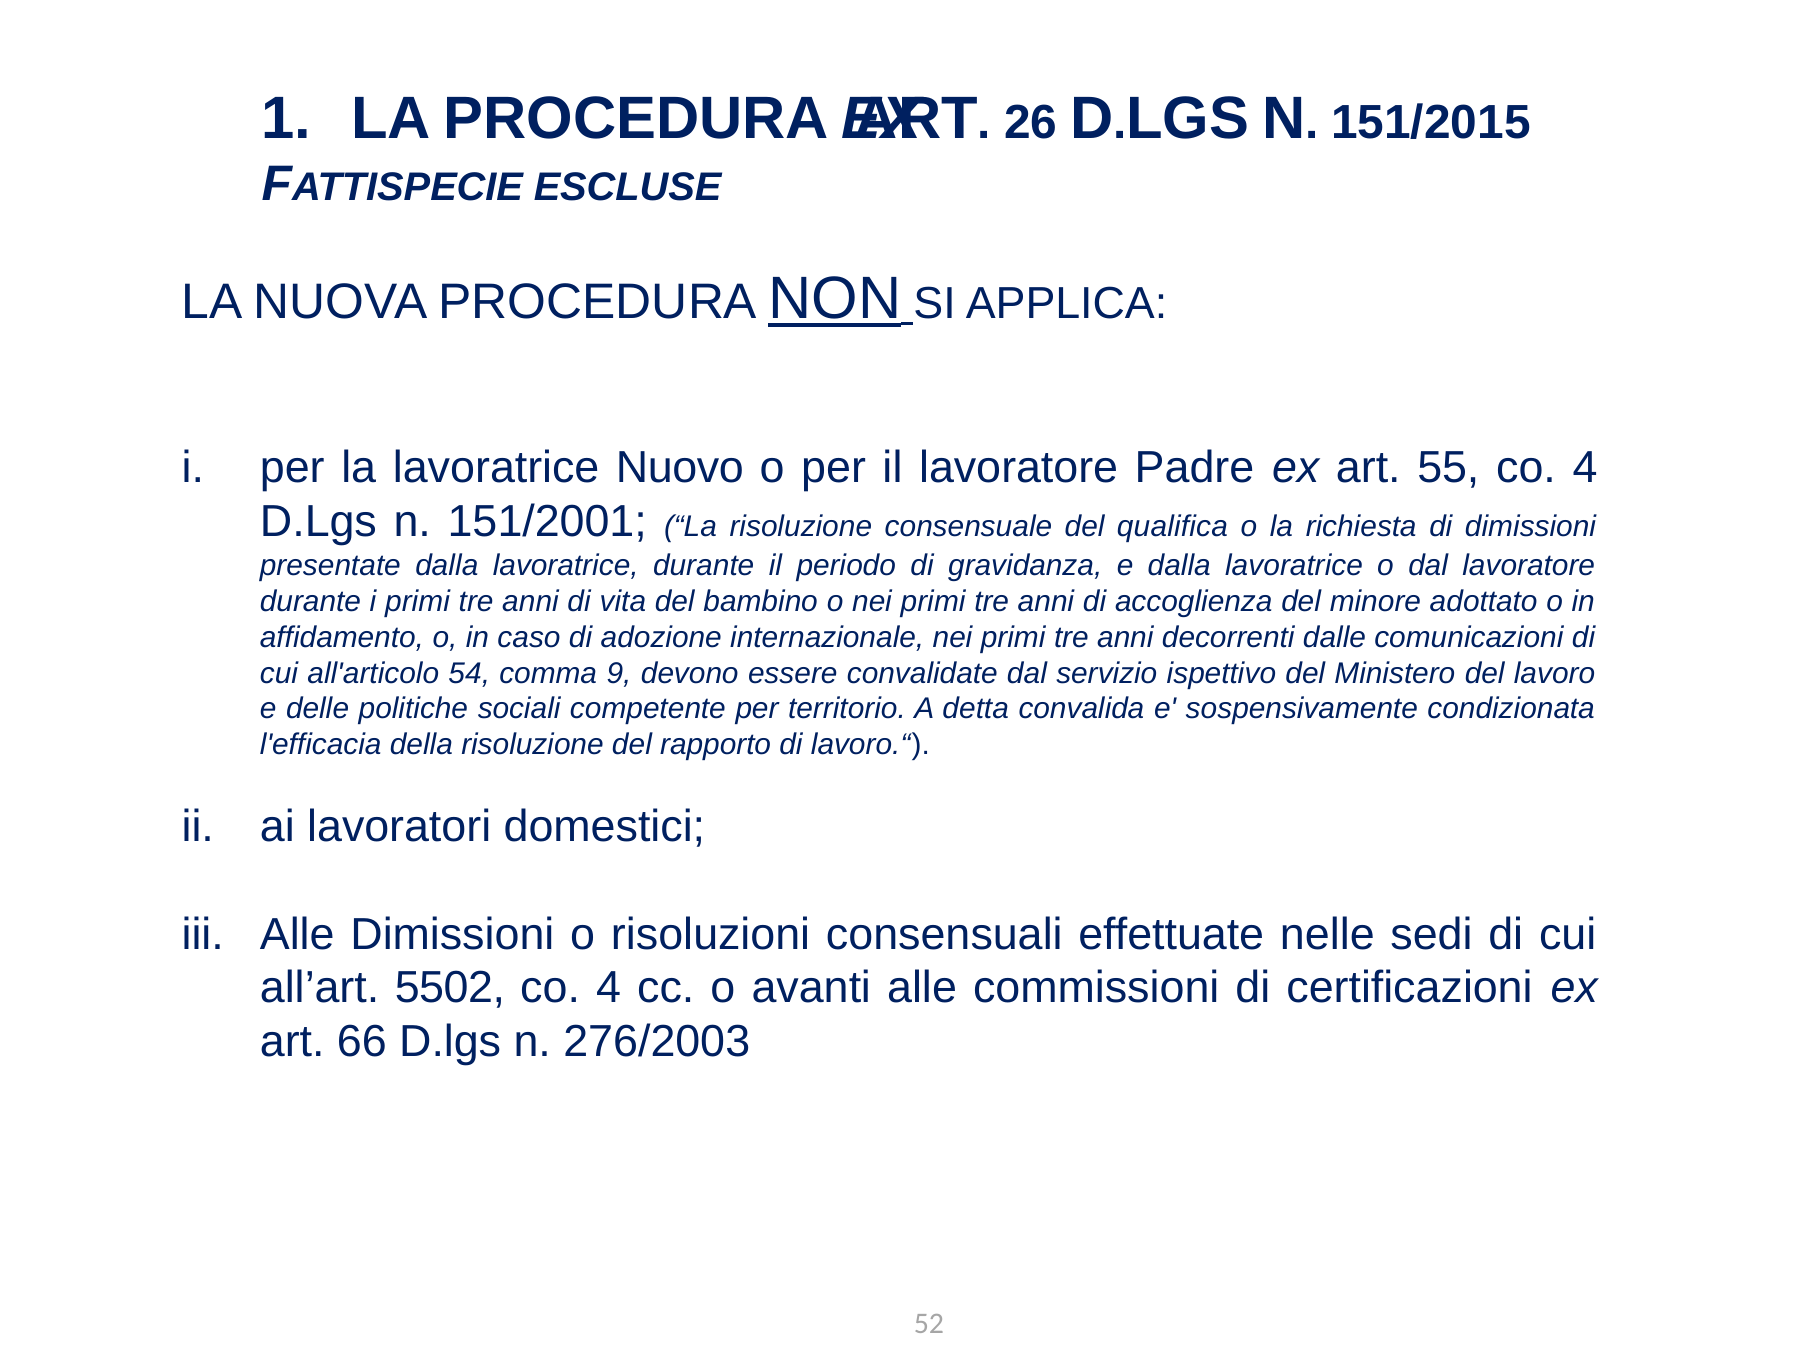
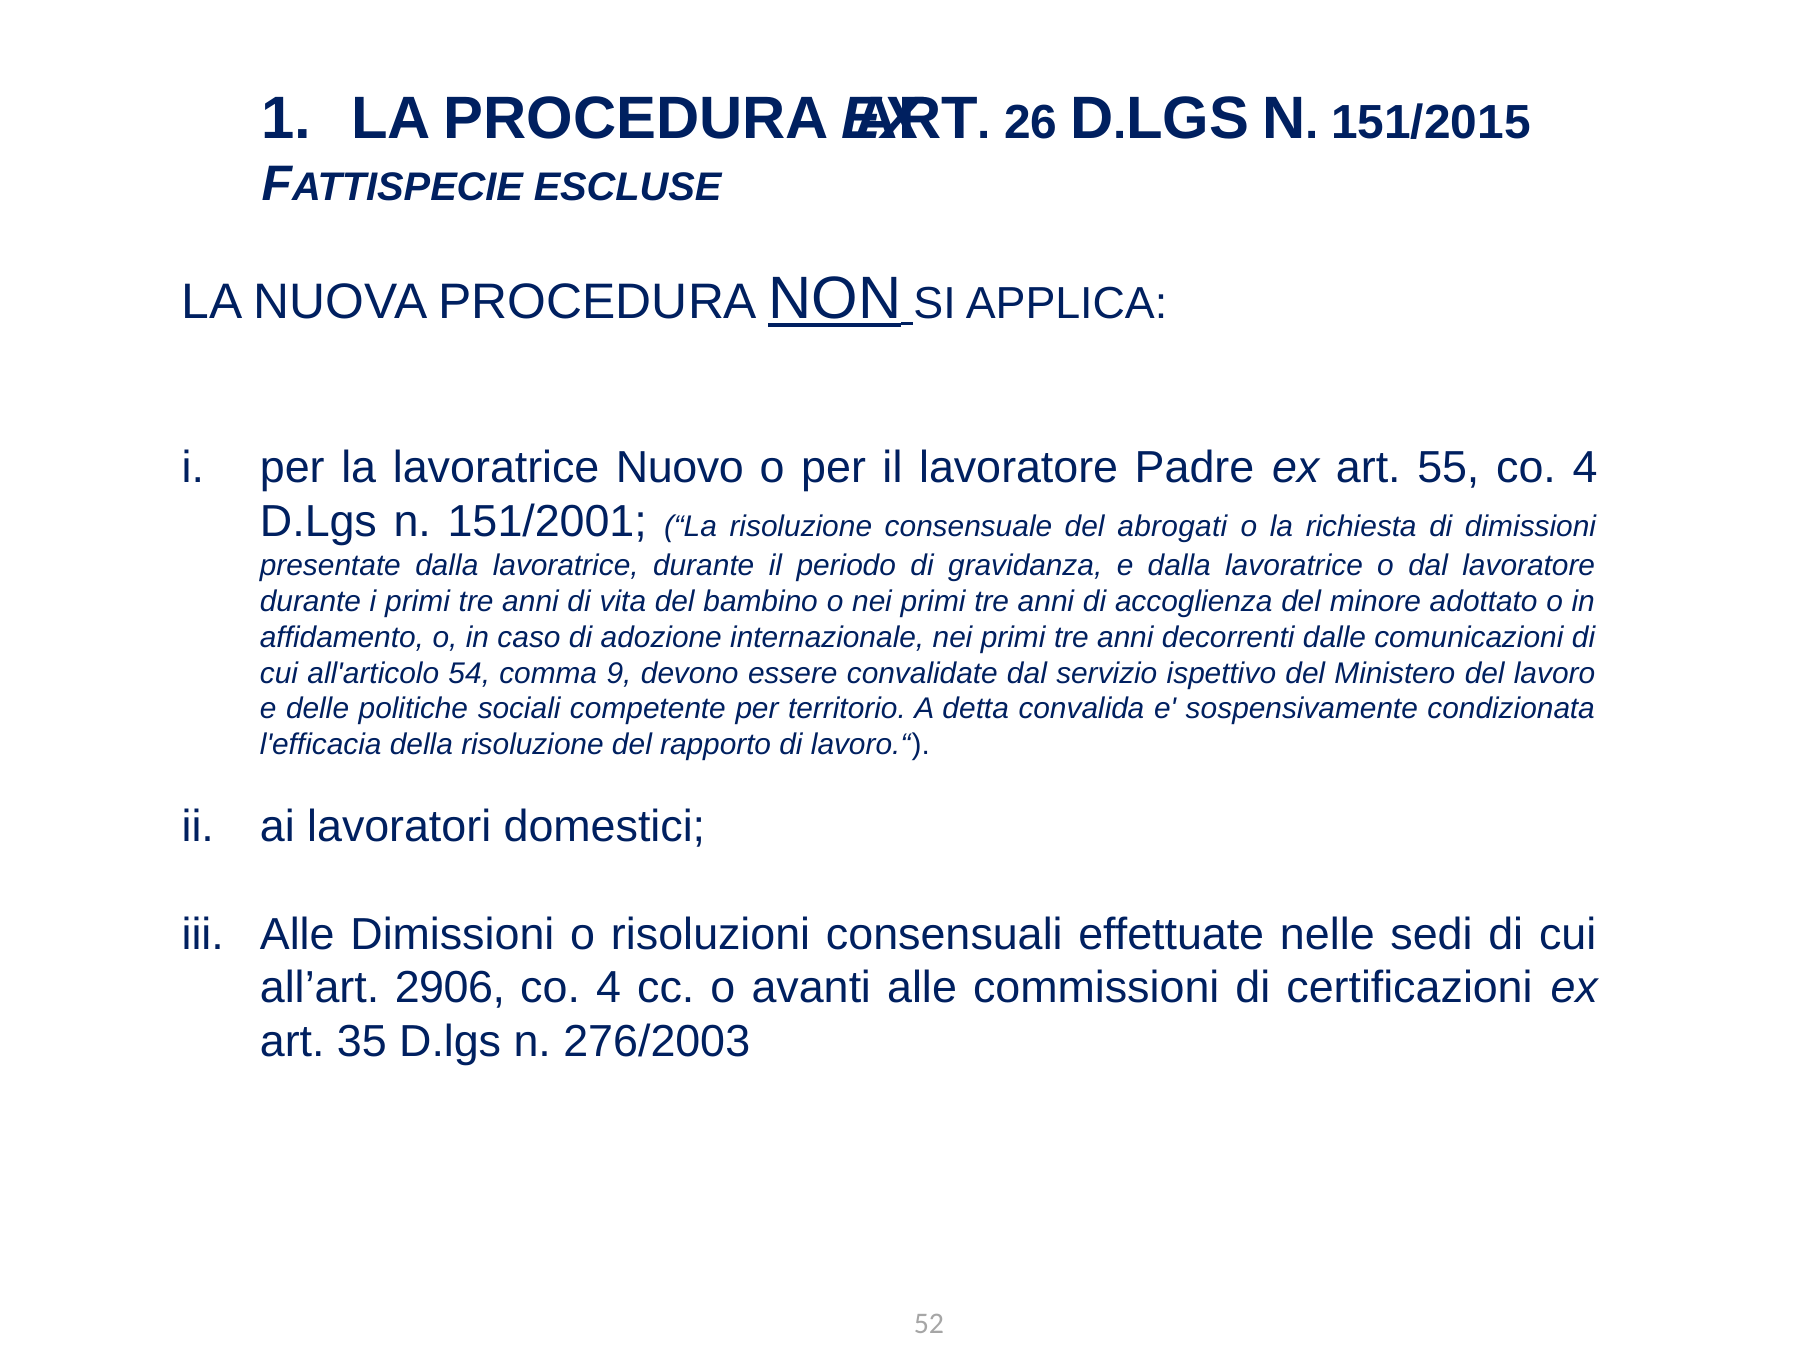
qualifica: qualifica -> abrogati
5502: 5502 -> 2906
66: 66 -> 35
